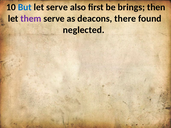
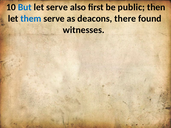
brings: brings -> public
them colour: purple -> blue
neglected: neglected -> witnesses
